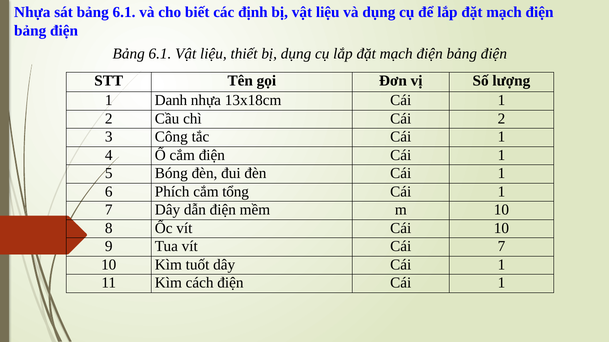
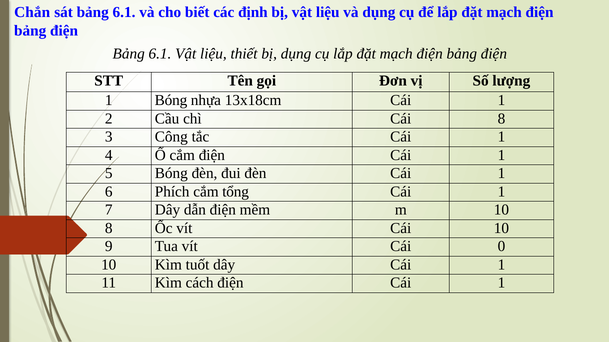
Nhựa at (32, 12): Nhựa -> Chắn
1 Danh: Danh -> Bóng
Cái 2: 2 -> 8
Cái 7: 7 -> 0
